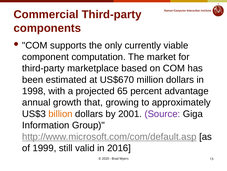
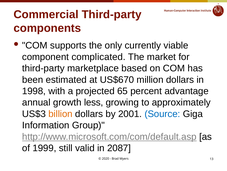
computation: computation -> complicated
that: that -> less
Source colour: purple -> blue
2016: 2016 -> 2087
